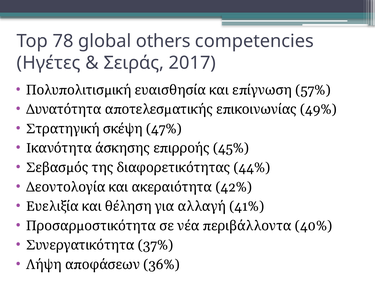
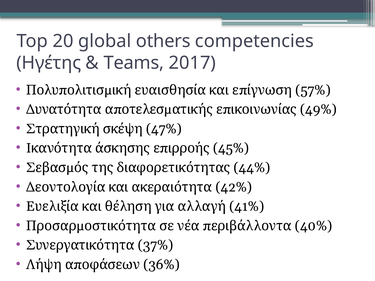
78: 78 -> 20
Ηγέτες: Ηγέτες -> Ηγέτης
Σειράς: Σειράς -> Teams
